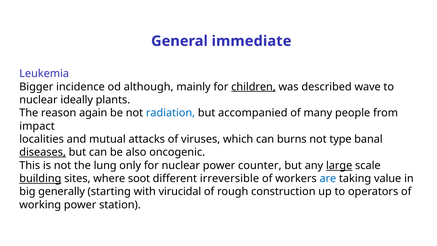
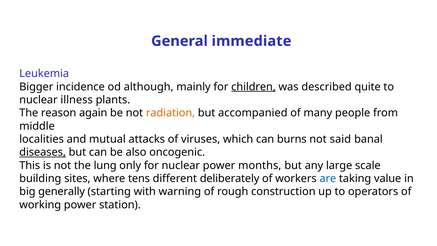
wave: wave -> quite
ideally: ideally -> illness
radiation colour: blue -> orange
impact: impact -> middle
type: type -> said
counter: counter -> months
large underline: present -> none
building underline: present -> none
soot: soot -> tens
irreversible: irreversible -> deliberately
virucidal: virucidal -> warning
